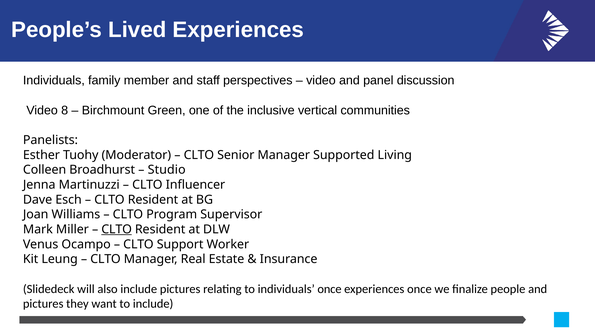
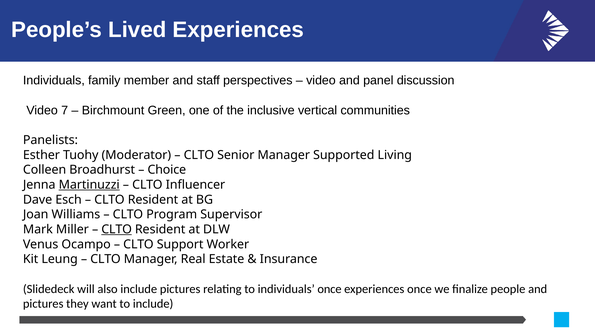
8: 8 -> 7
Studio: Studio -> Choice
Martinuzzi underline: none -> present
